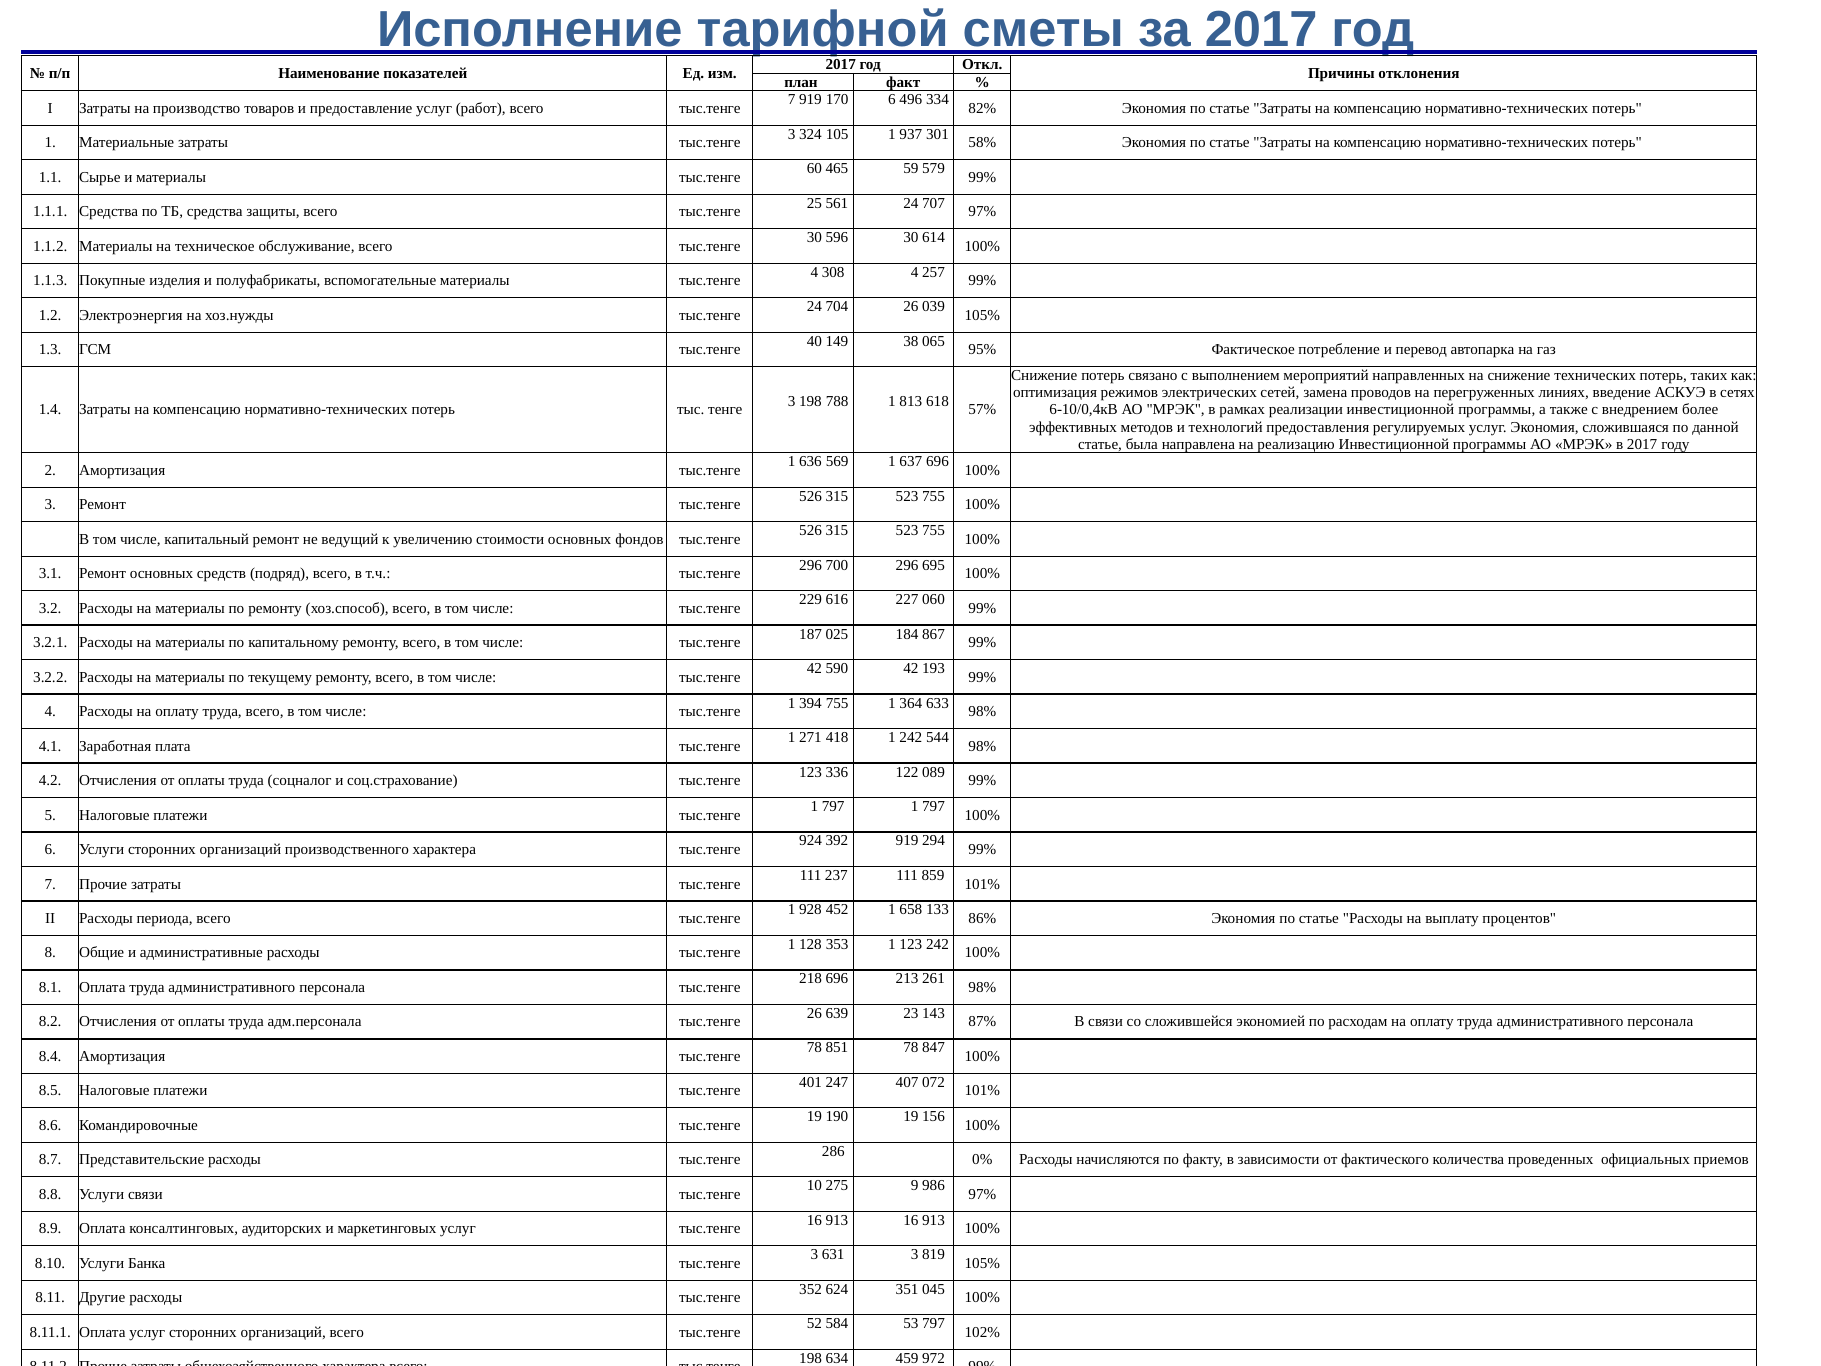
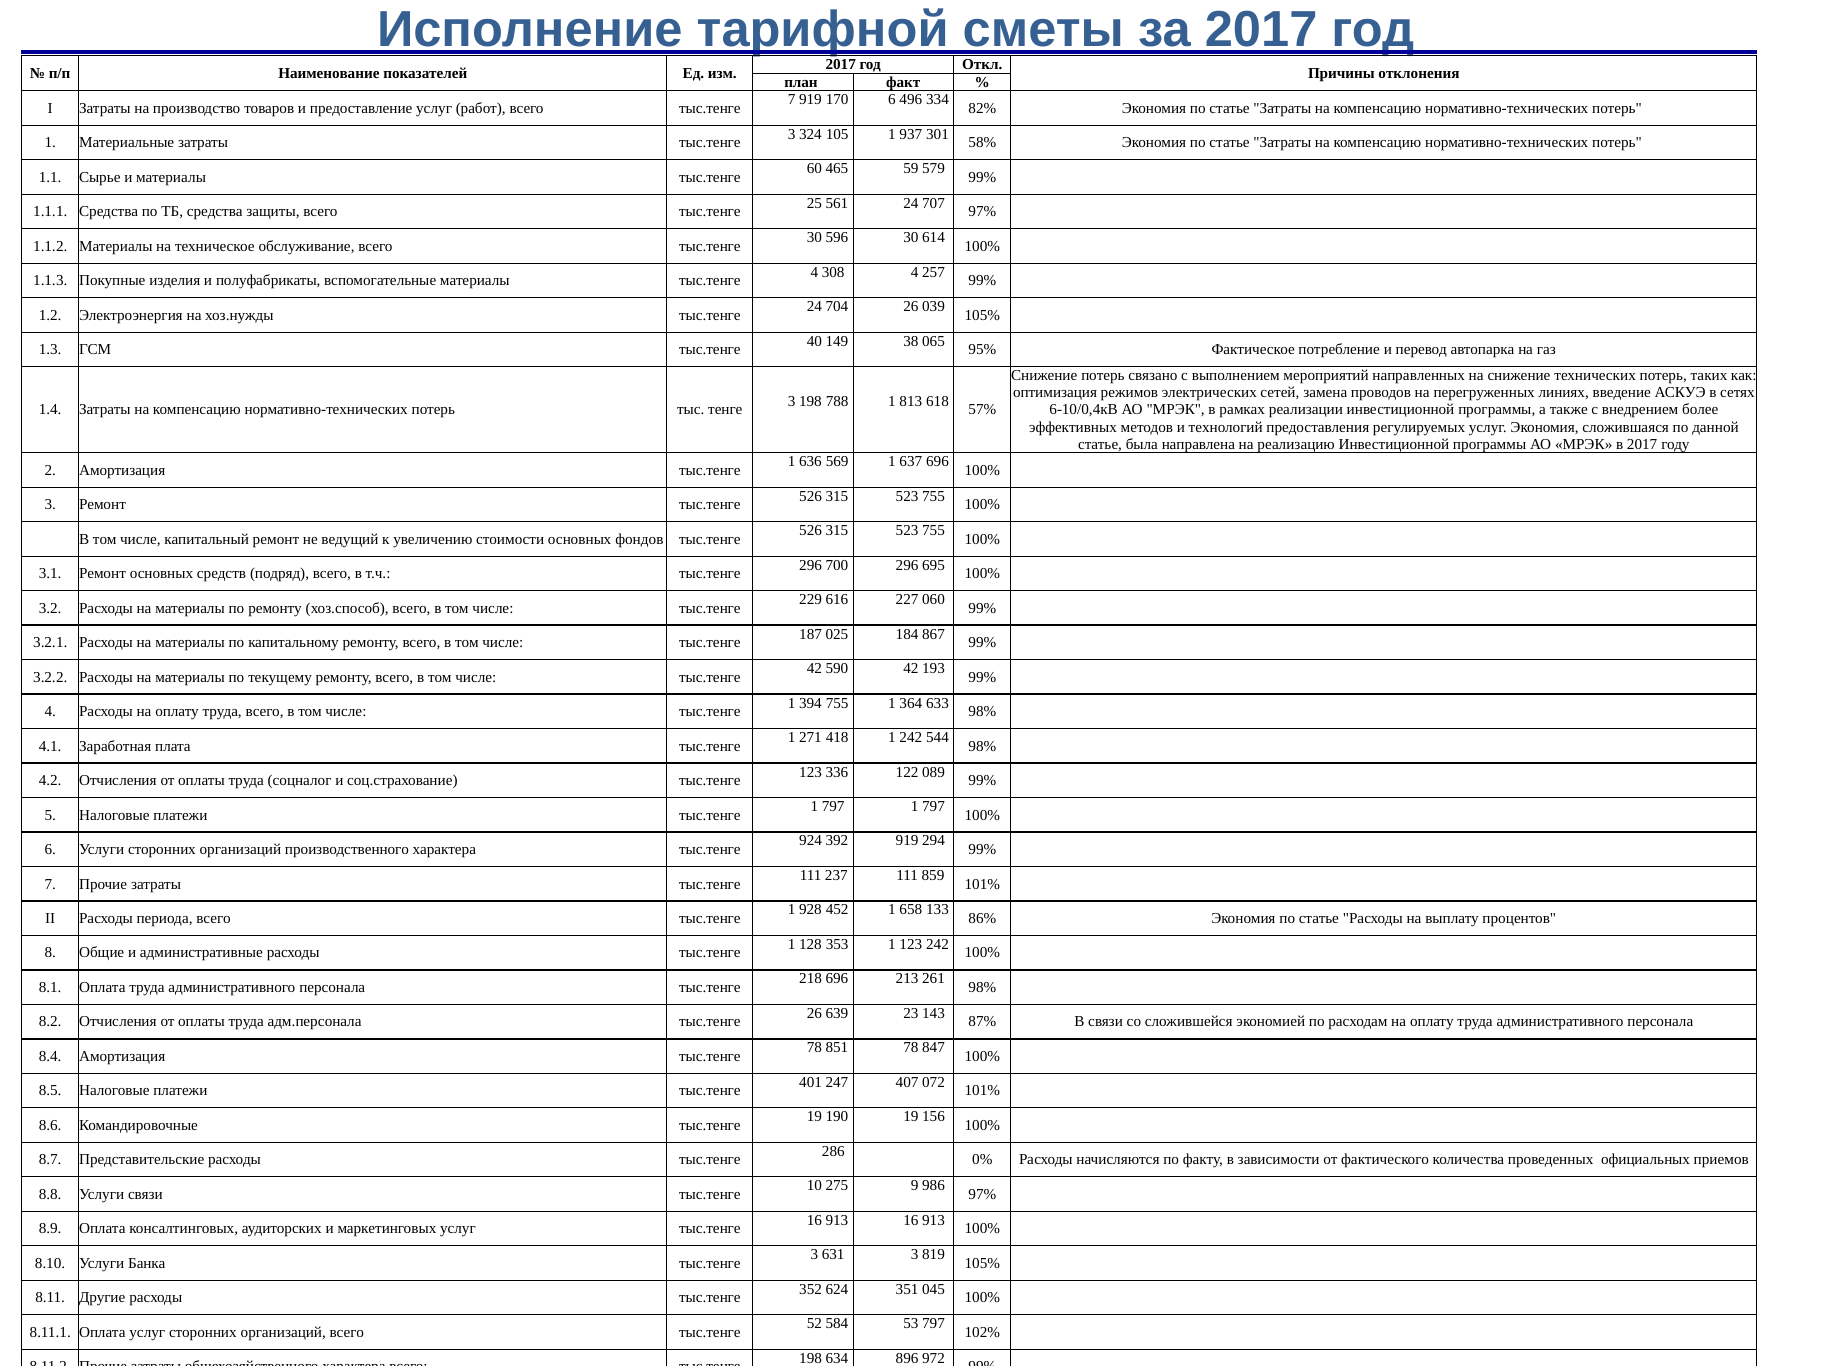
459: 459 -> 896
